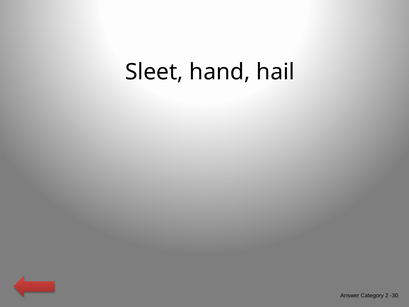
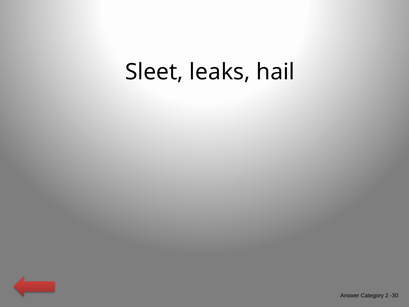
hand: hand -> leaks
